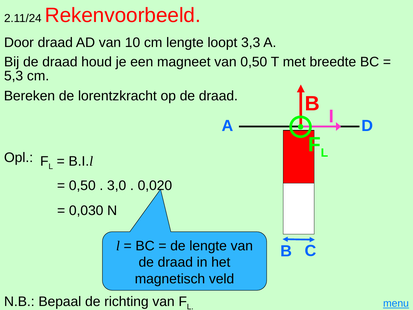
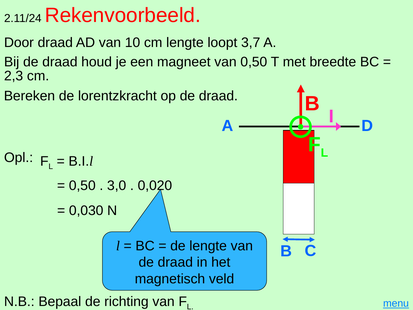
3,3: 3,3 -> 3,7
5,3: 5,3 -> 2,3
